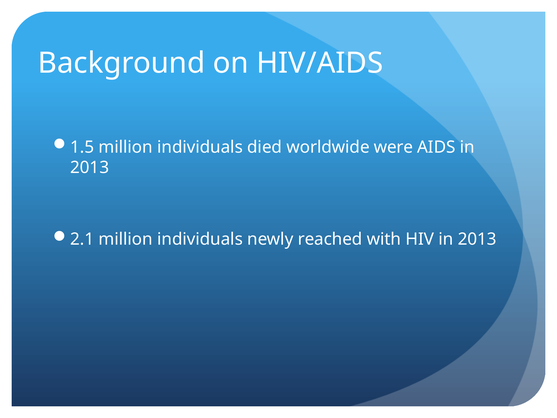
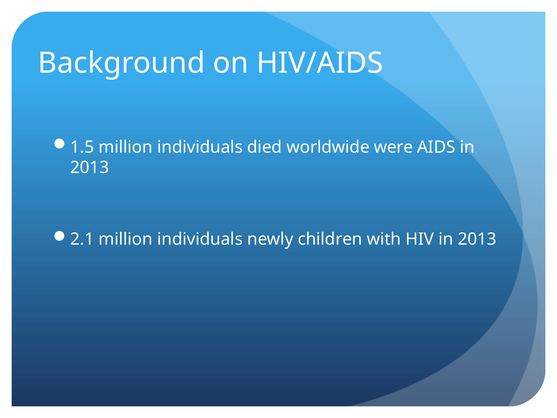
reached: reached -> children
